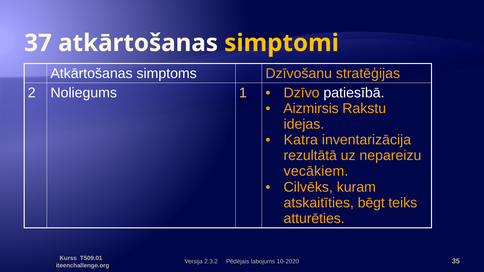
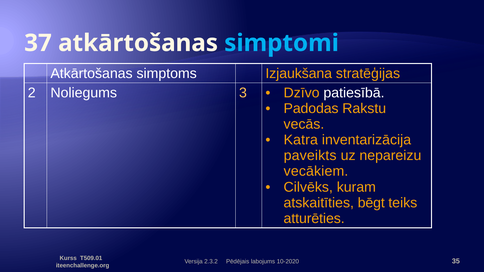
simptomi colour: yellow -> light blue
Dzīvošanu: Dzīvošanu -> Izjaukšana
1: 1 -> 3
Aizmirsis: Aizmirsis -> Padodas
idejas: idejas -> vecās
rezultātā: rezultātā -> paveikts
